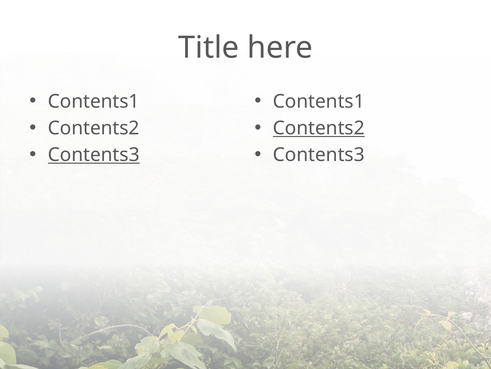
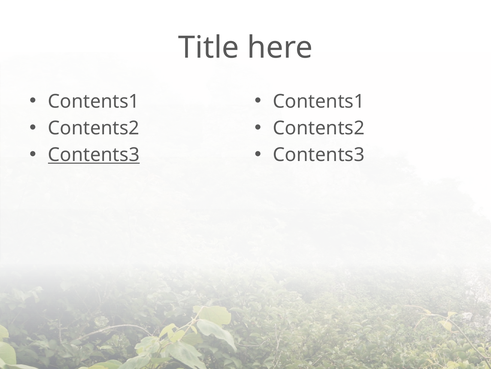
Contents2 at (319, 128) underline: present -> none
